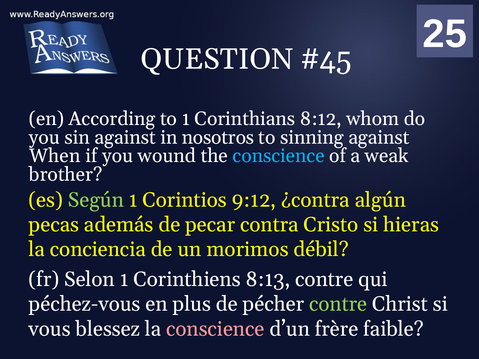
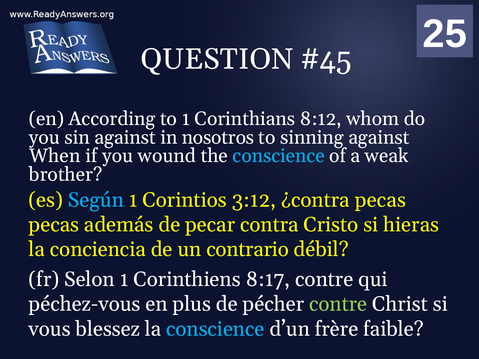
Según colour: light green -> light blue
9:12: 9:12 -> 3:12
¿contra algún: algún -> pecas
morimos: morimos -> contrario
8:13: 8:13 -> 8:17
conscience at (215, 329) colour: pink -> light blue
